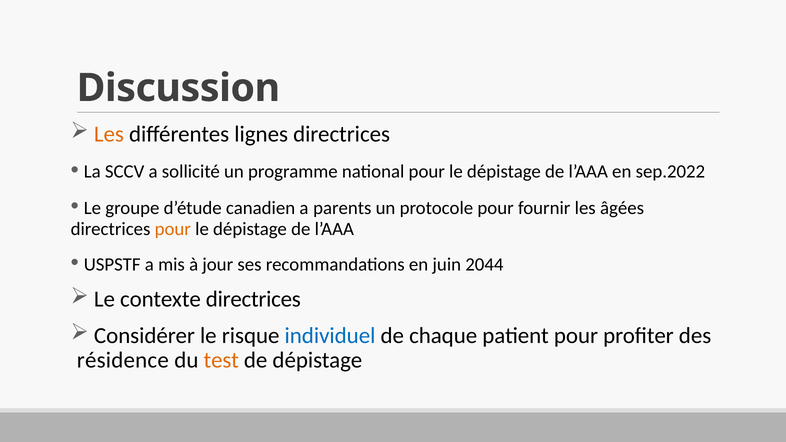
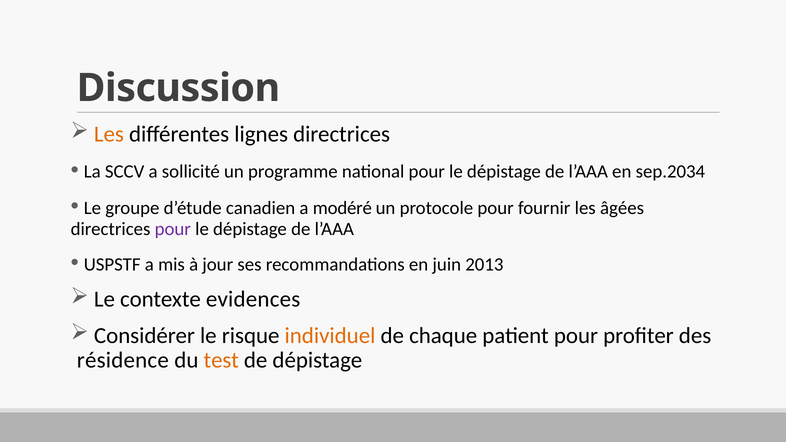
sep.2022: sep.2022 -> sep.2034
parents: parents -> modéré
pour at (173, 229) colour: orange -> purple
2044: 2044 -> 2013
contexte directrices: directrices -> evidences
individuel colour: blue -> orange
